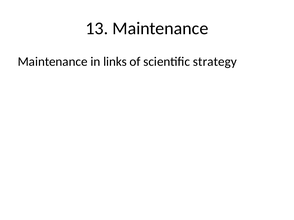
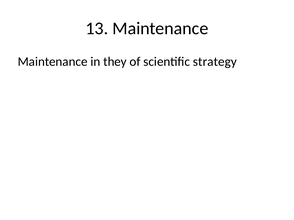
links: links -> they
